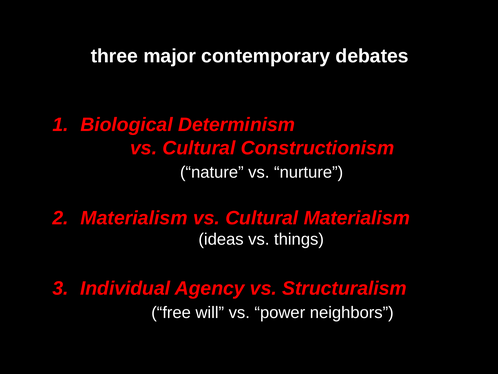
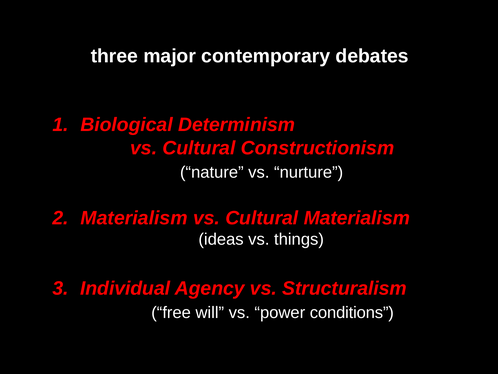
neighbors: neighbors -> conditions
